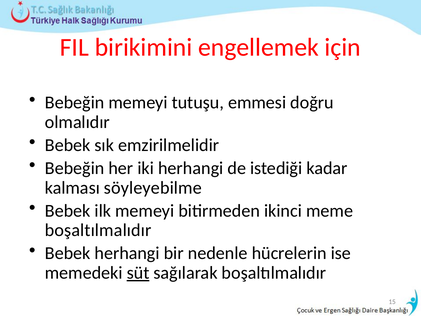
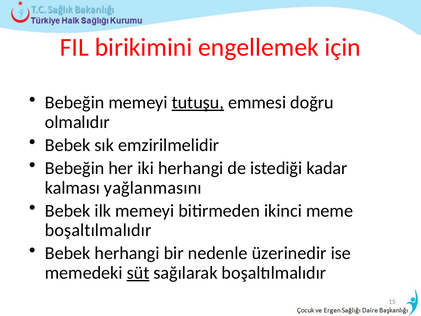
tutuşu underline: none -> present
söyleyebilme: söyleyebilme -> yağlanmasını
hücrelerin: hücrelerin -> üzerinedir
